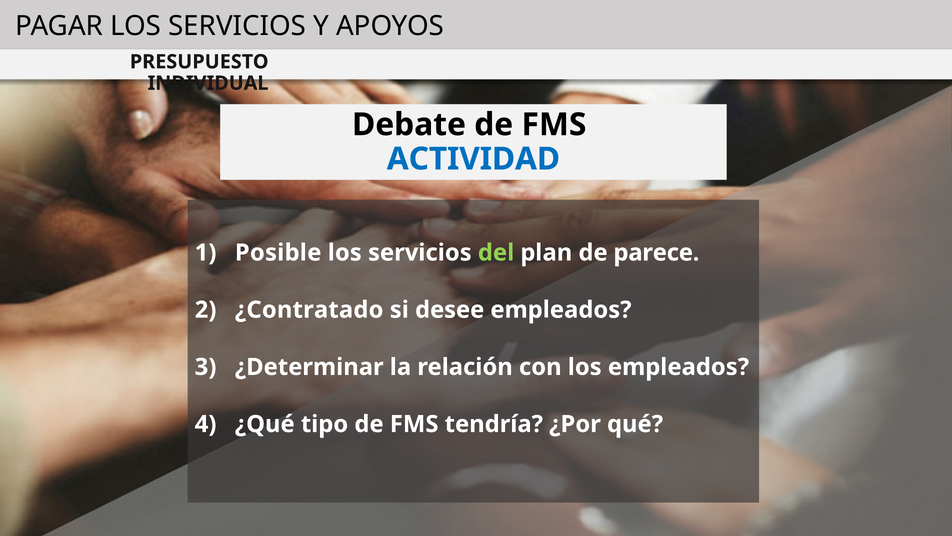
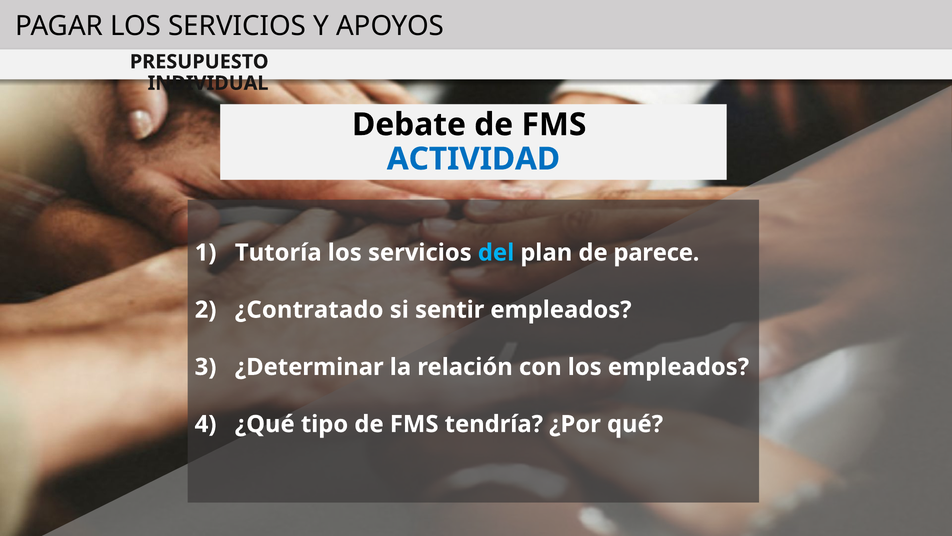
Posible: Posible -> Tutoría
del colour: light green -> light blue
desee: desee -> sentir
